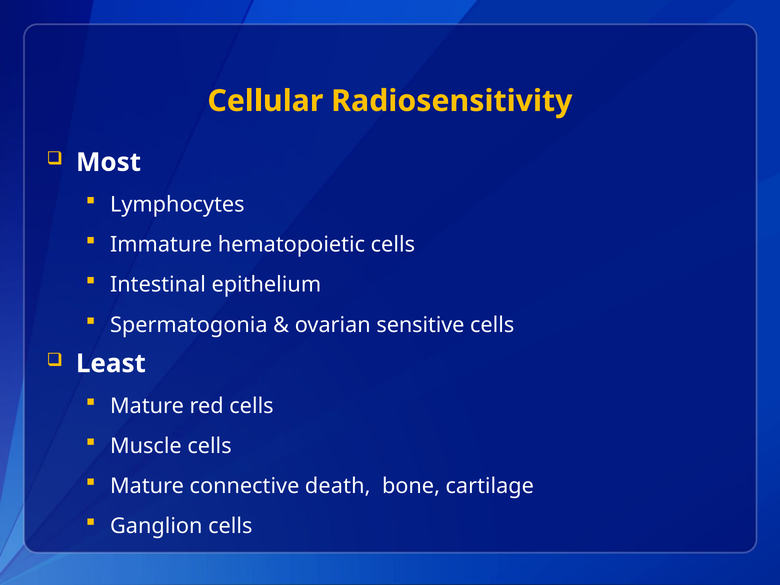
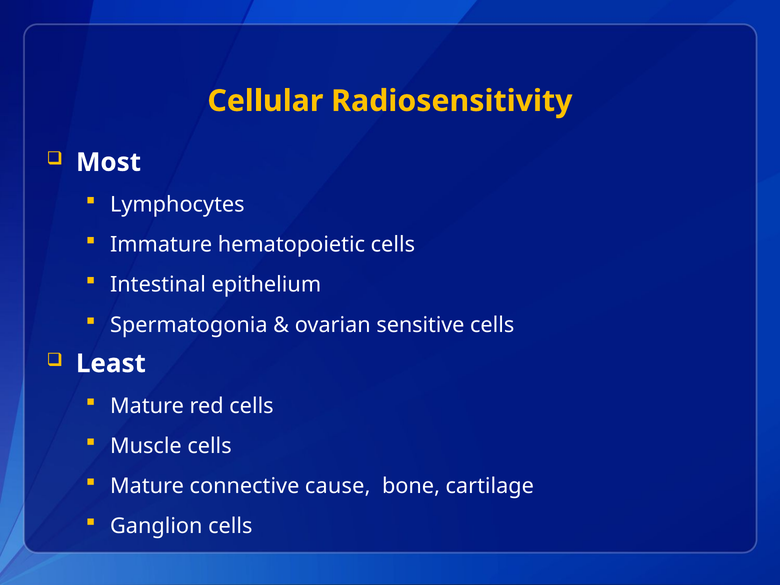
death: death -> cause
